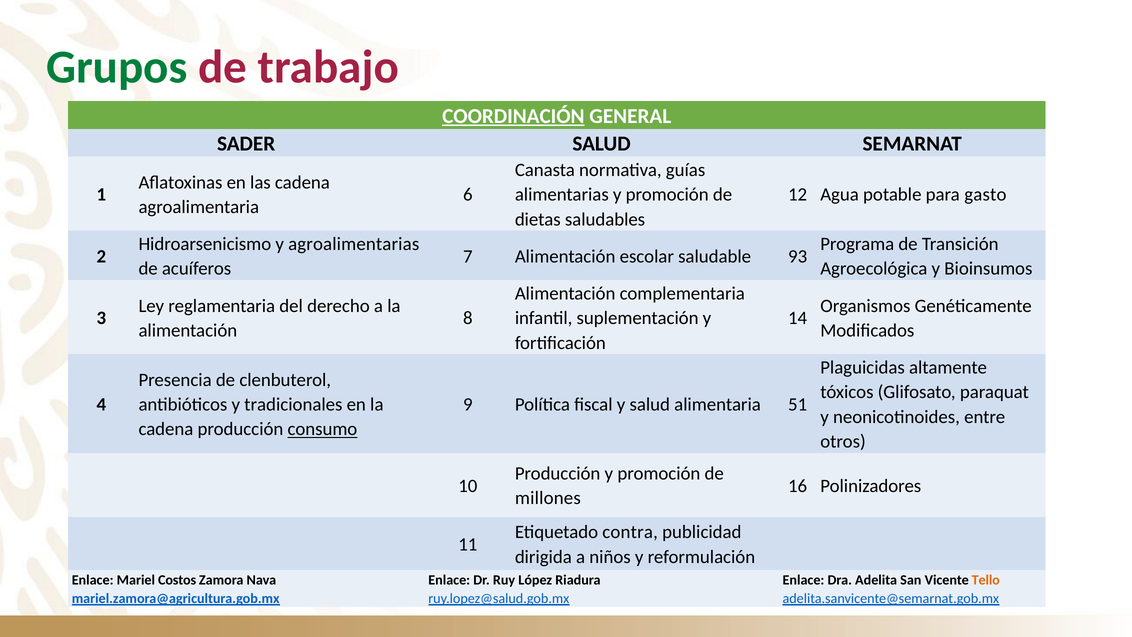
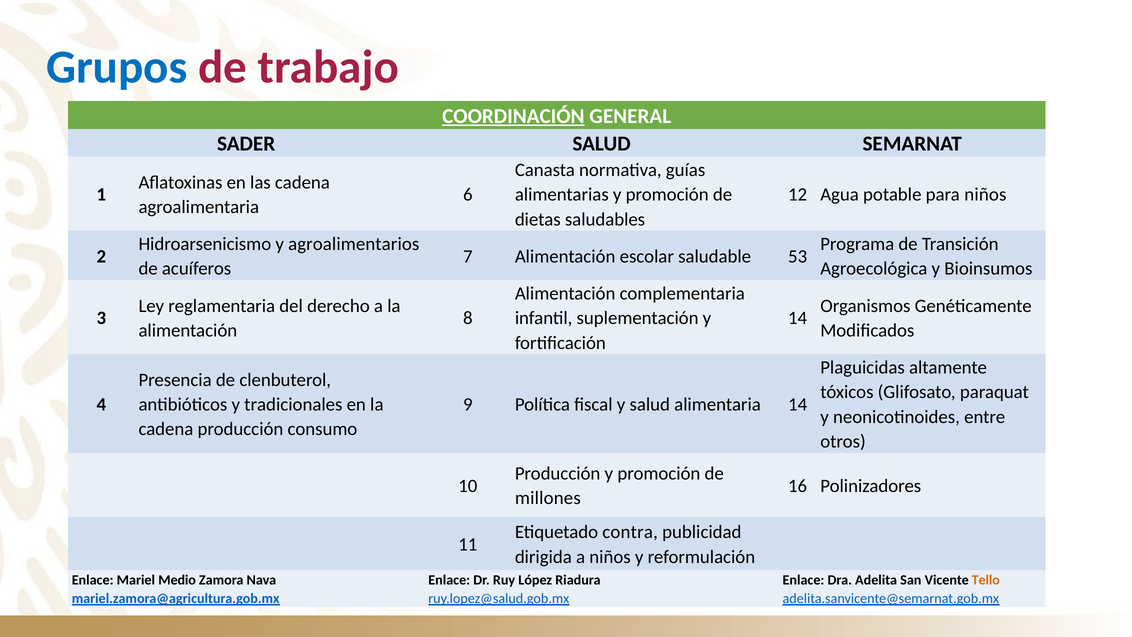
Grupos colour: green -> blue
para gasto: gasto -> niños
agroalimentarias: agroalimentarias -> agroalimentarios
93: 93 -> 53
alimentaria 51: 51 -> 14
consumo underline: present -> none
Costos: Costos -> Medio
